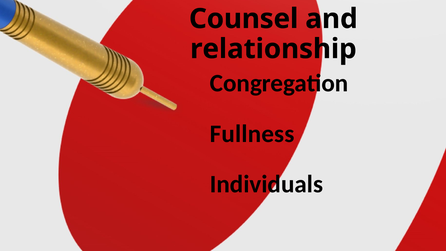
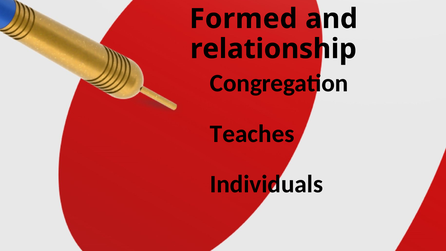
Counsel: Counsel -> Formed
Fullness: Fullness -> Teaches
